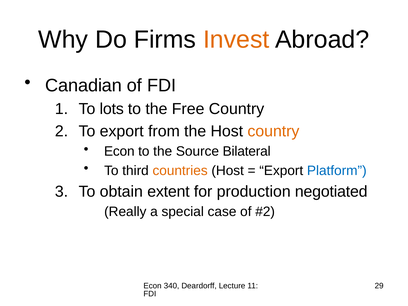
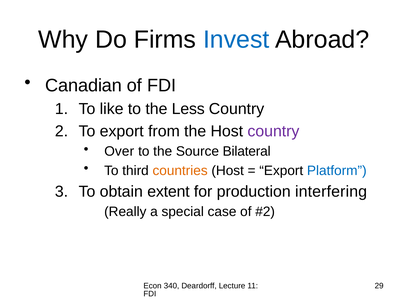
Invest colour: orange -> blue
lots: lots -> like
Free: Free -> Less
country at (273, 131) colour: orange -> purple
Econ at (119, 151): Econ -> Over
negotiated: negotiated -> interfering
